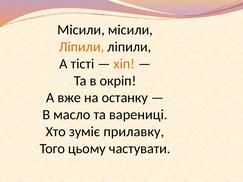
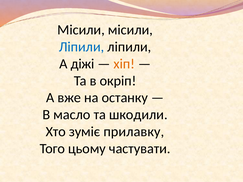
Ліпили at (82, 47) colour: orange -> blue
тісті: тісті -> діжі
варениці: варениці -> шкодили
